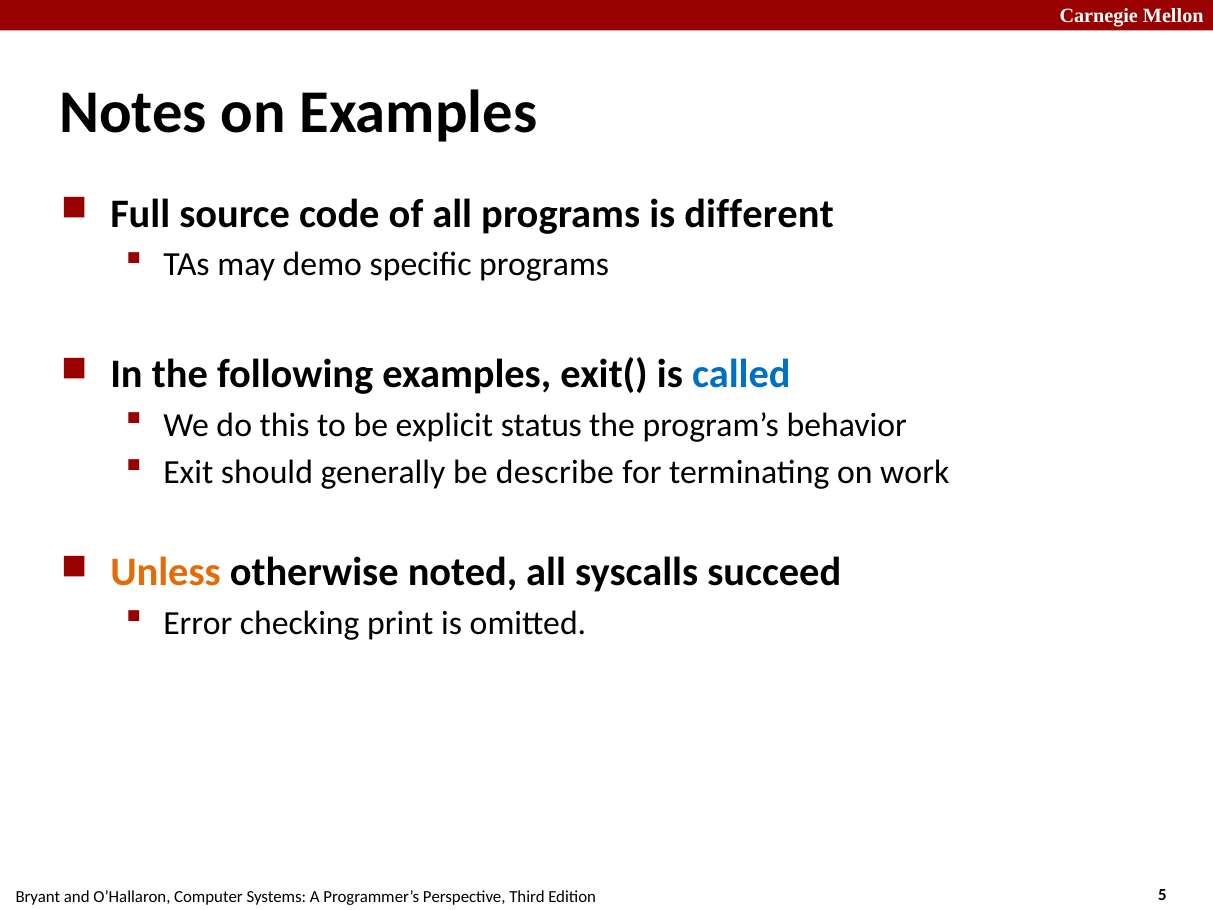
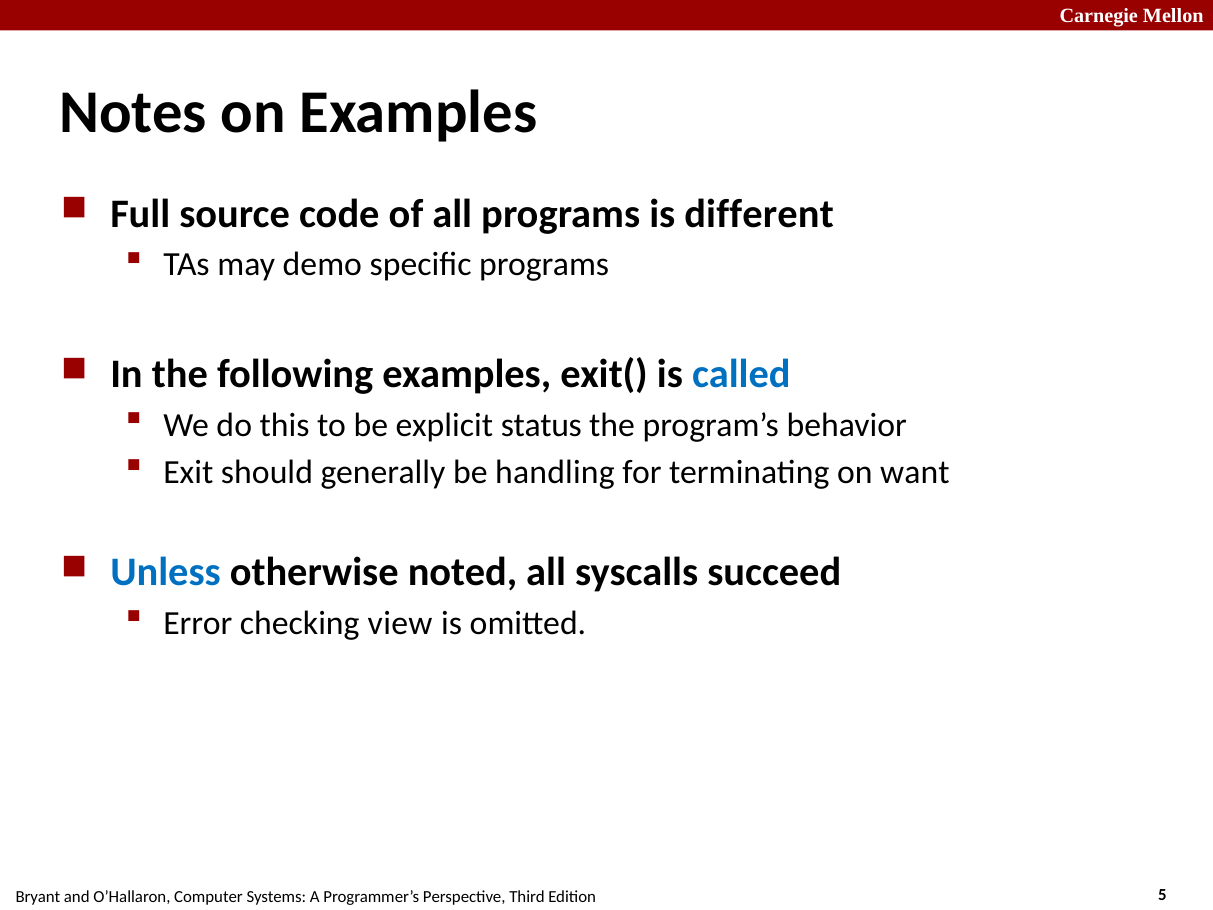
describe: describe -> handling
work: work -> want
Unless colour: orange -> blue
print: print -> view
